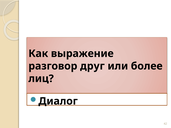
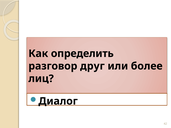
выражение: выражение -> определить
